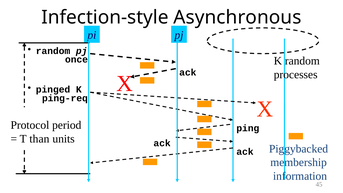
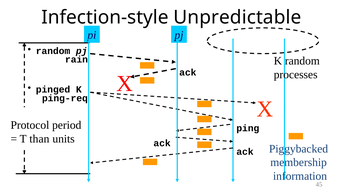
Asynchronous: Asynchronous -> Unpredictable
once: once -> rain
